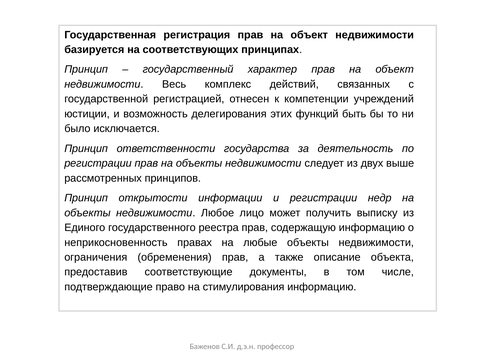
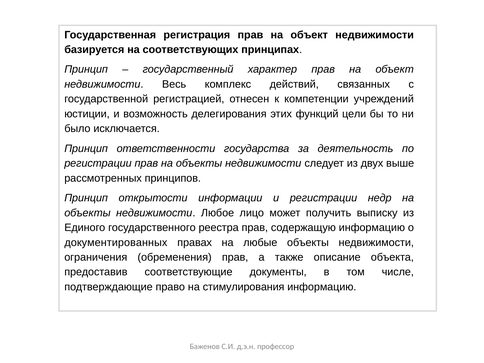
быть: быть -> цели
неприкосновенность: неприкосновенность -> документированных
